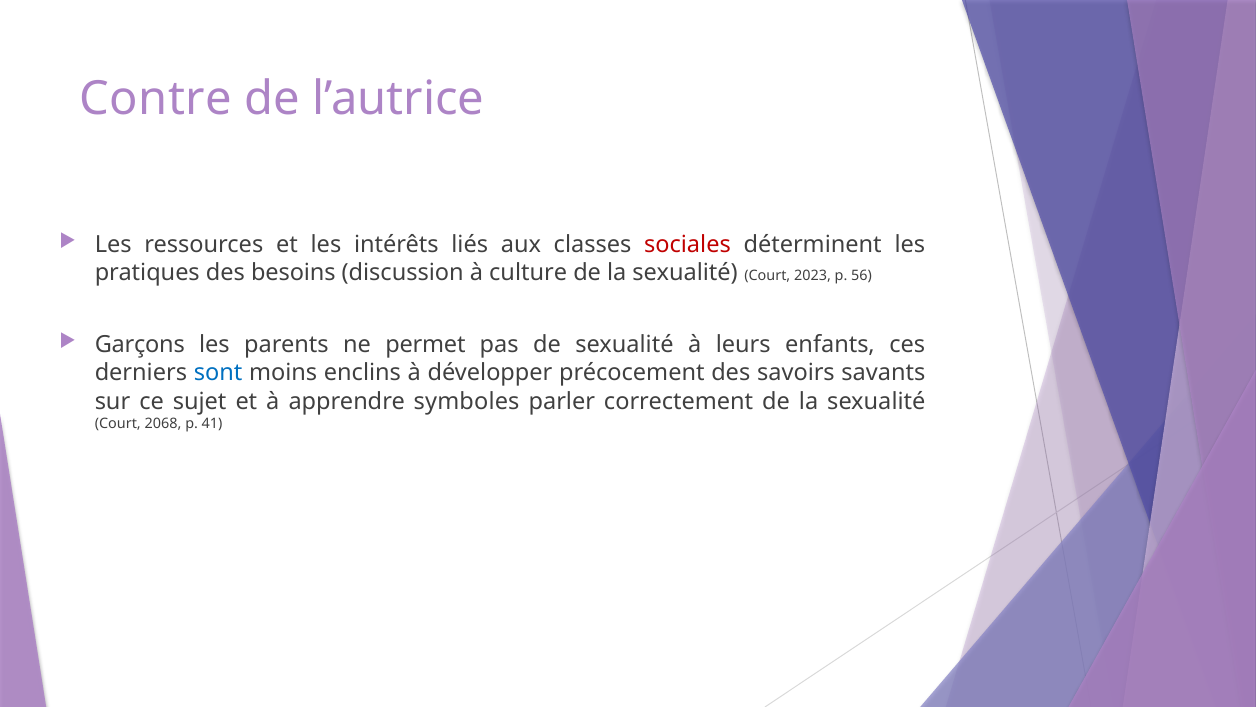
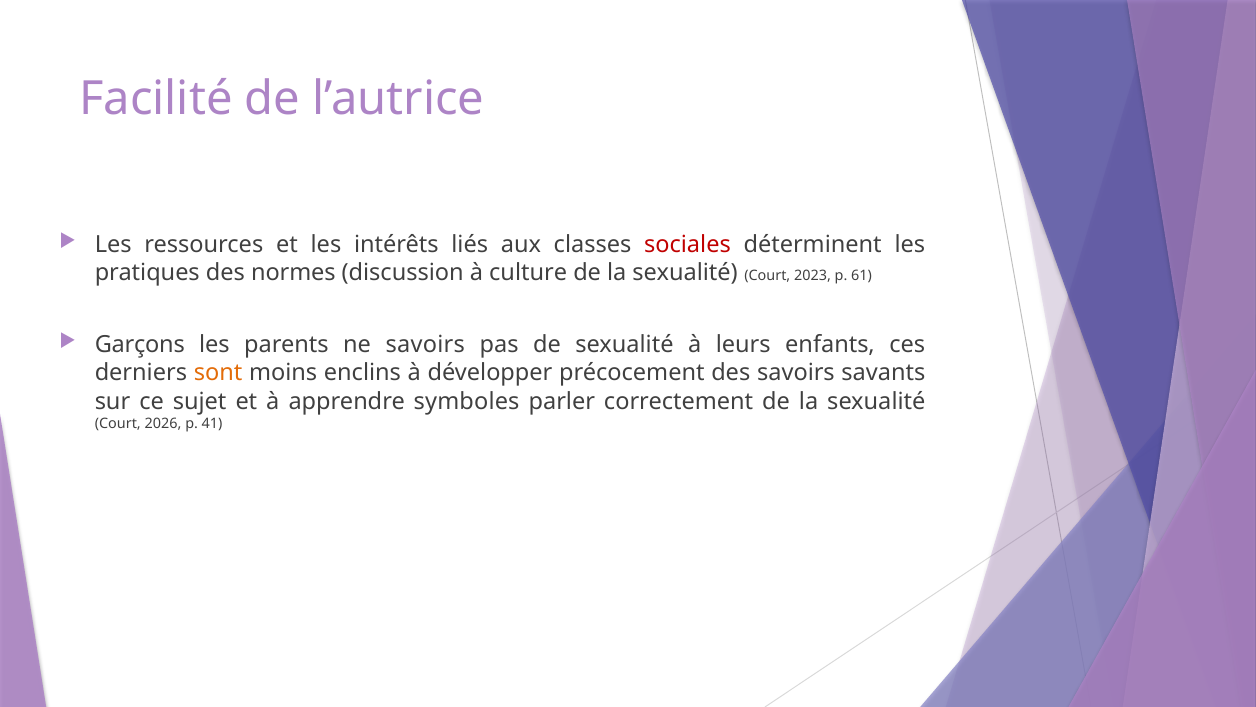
Contre: Contre -> Facilité
besoins: besoins -> normes
56: 56 -> 61
ne permet: permet -> savoirs
sont colour: blue -> orange
2068: 2068 -> 2026
